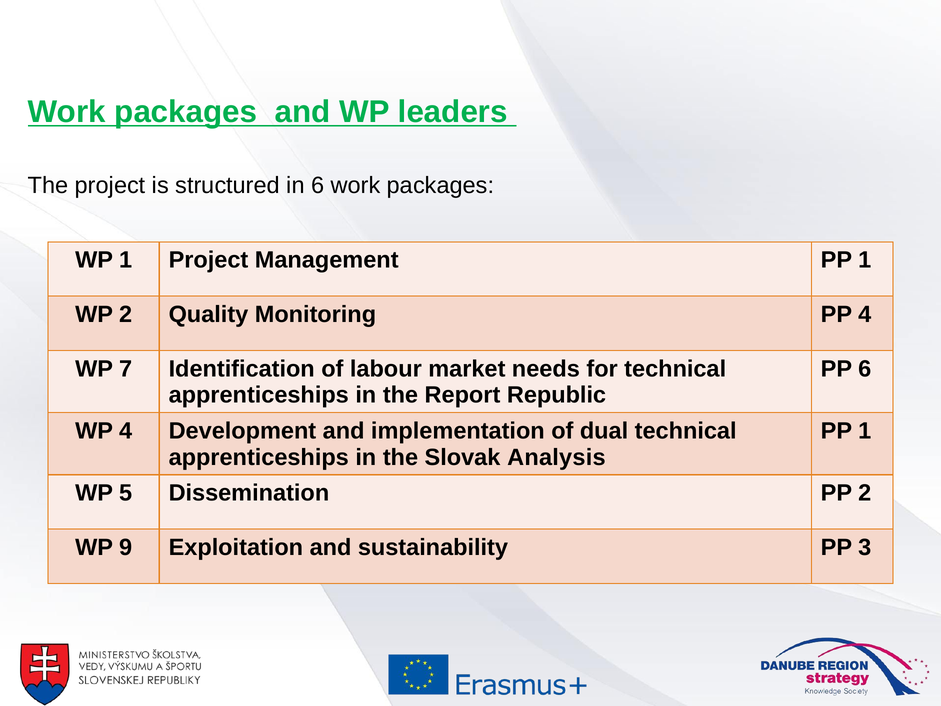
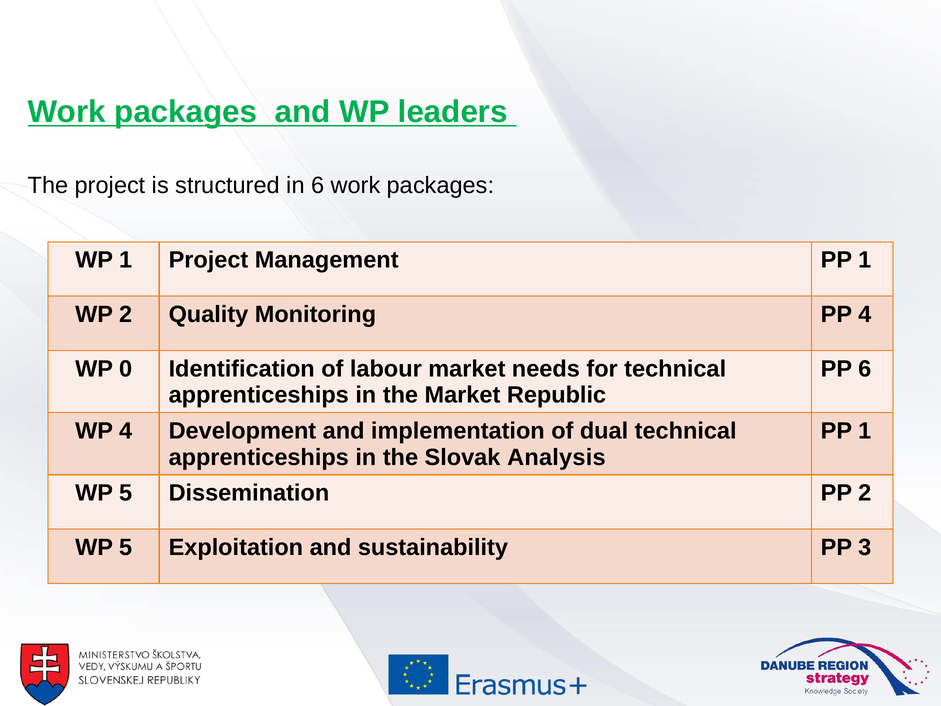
7: 7 -> 0
the Report: Report -> Market
9 at (126, 547): 9 -> 5
